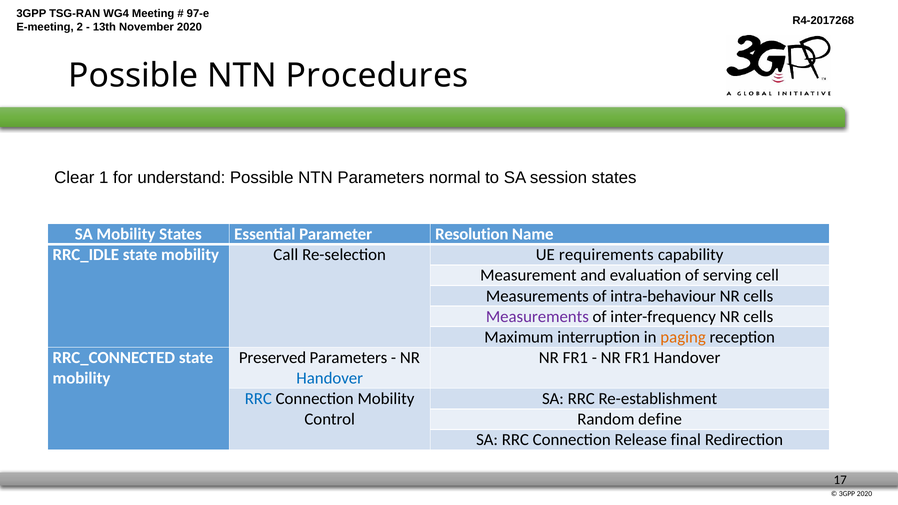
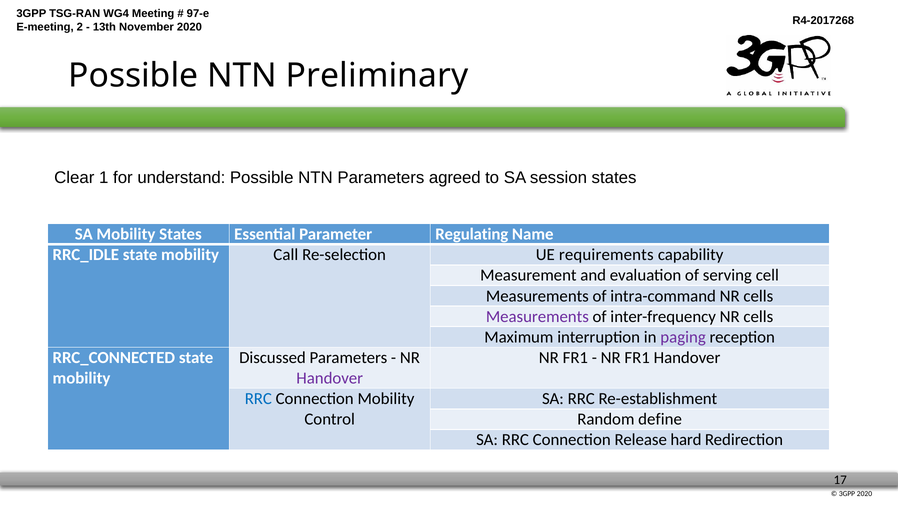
Procedures: Procedures -> Preliminary
normal: normal -> agreed
Resolution: Resolution -> Regulating
intra-behaviour: intra-behaviour -> intra-command
paging colour: orange -> purple
Preserved: Preserved -> Discussed
Handover at (330, 378) colour: blue -> purple
final: final -> hard
